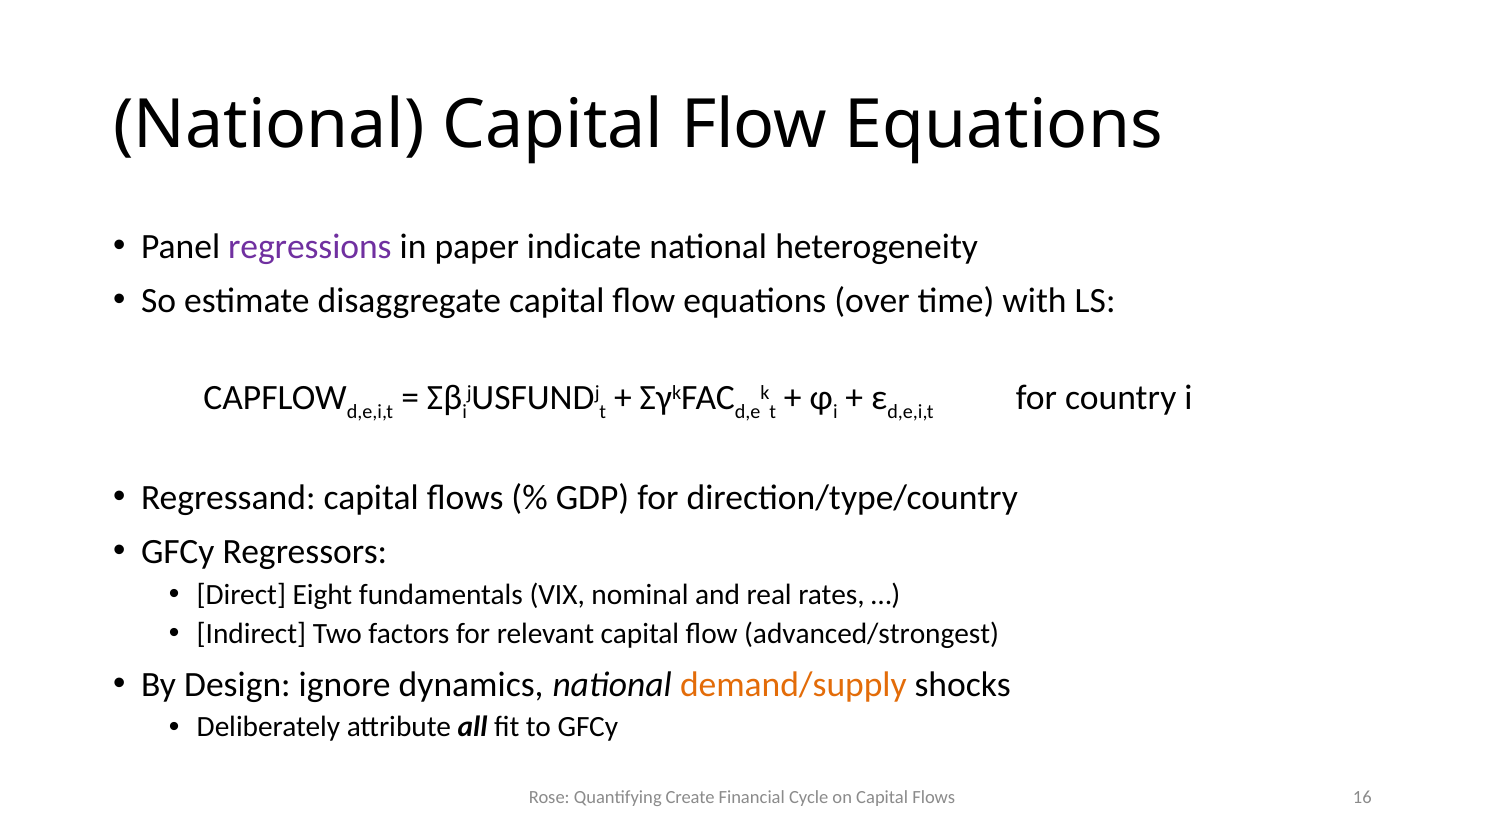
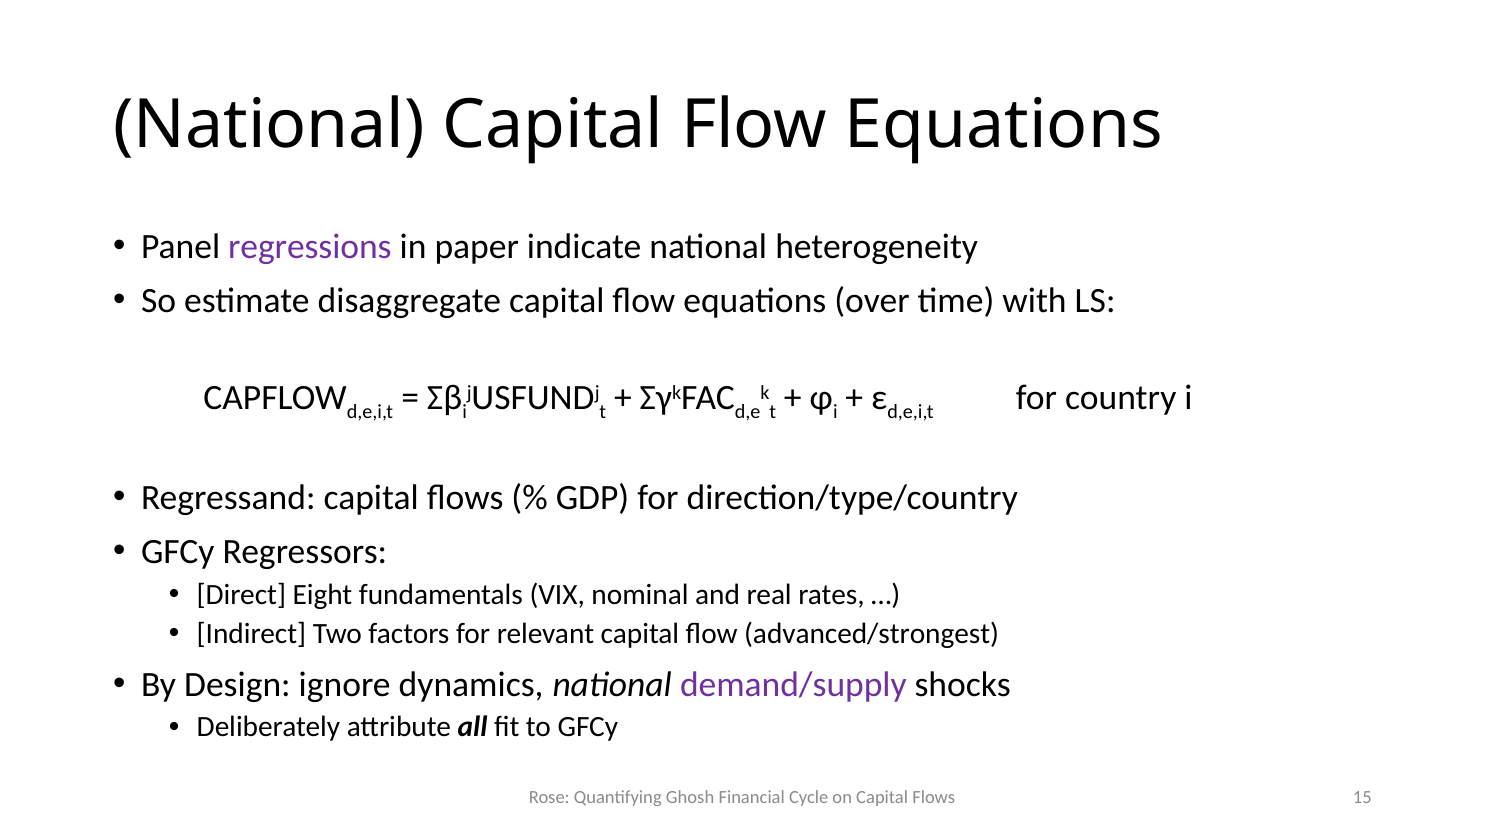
demand/supply colour: orange -> purple
Create: Create -> Ghosh
16: 16 -> 15
